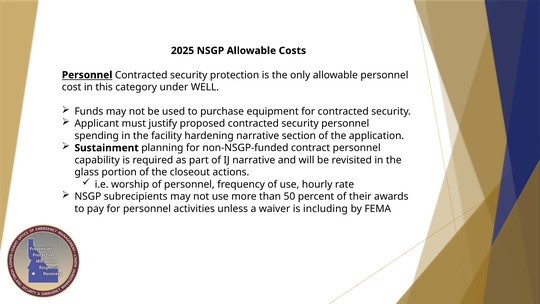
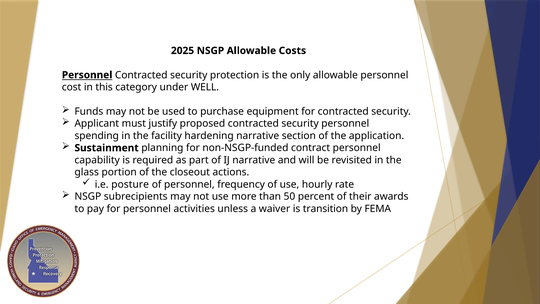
worship: worship -> posture
including: including -> transition
